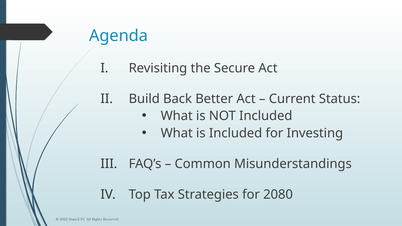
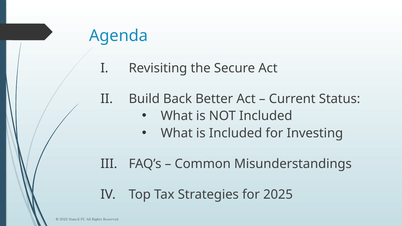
2080: 2080 -> 2025
